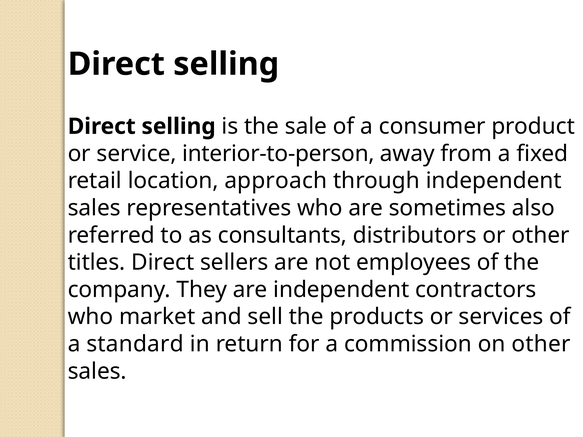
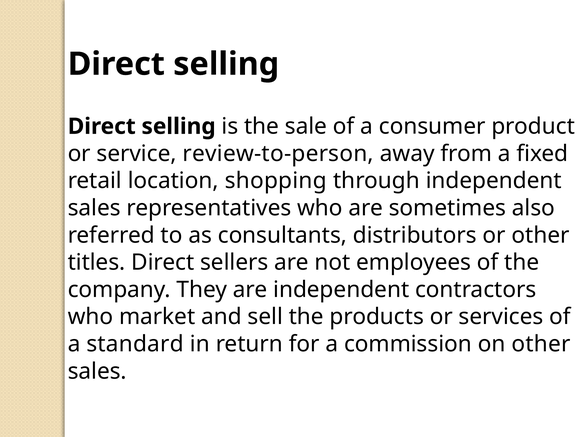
interior-to-person: interior-to-person -> review-to-person
approach: approach -> shopping
